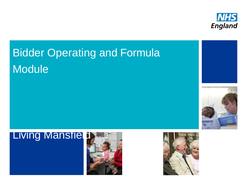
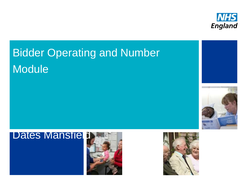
Formula: Formula -> Number
Living: Living -> Dates
